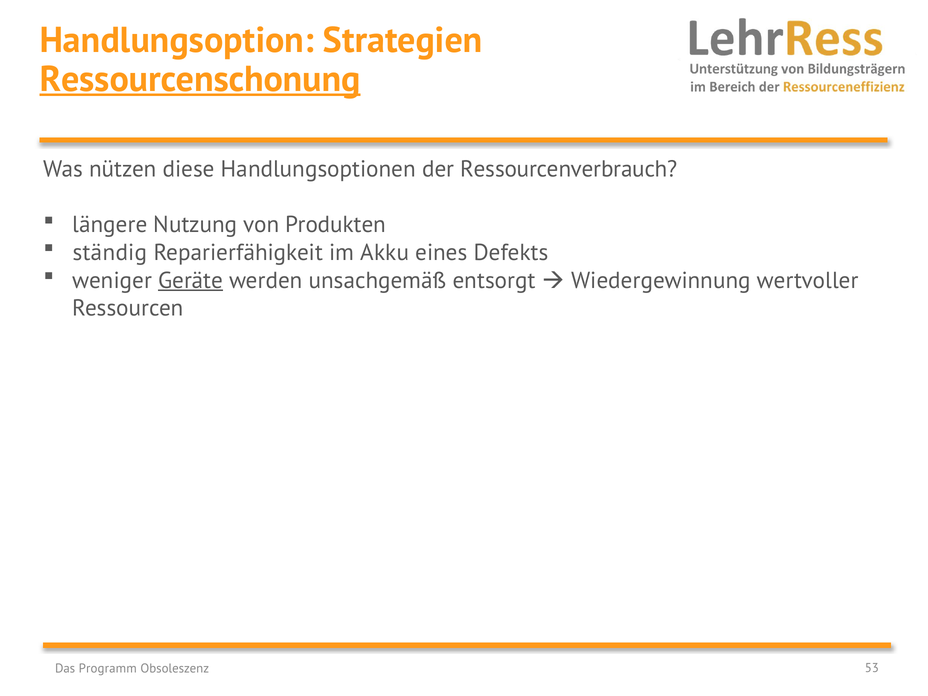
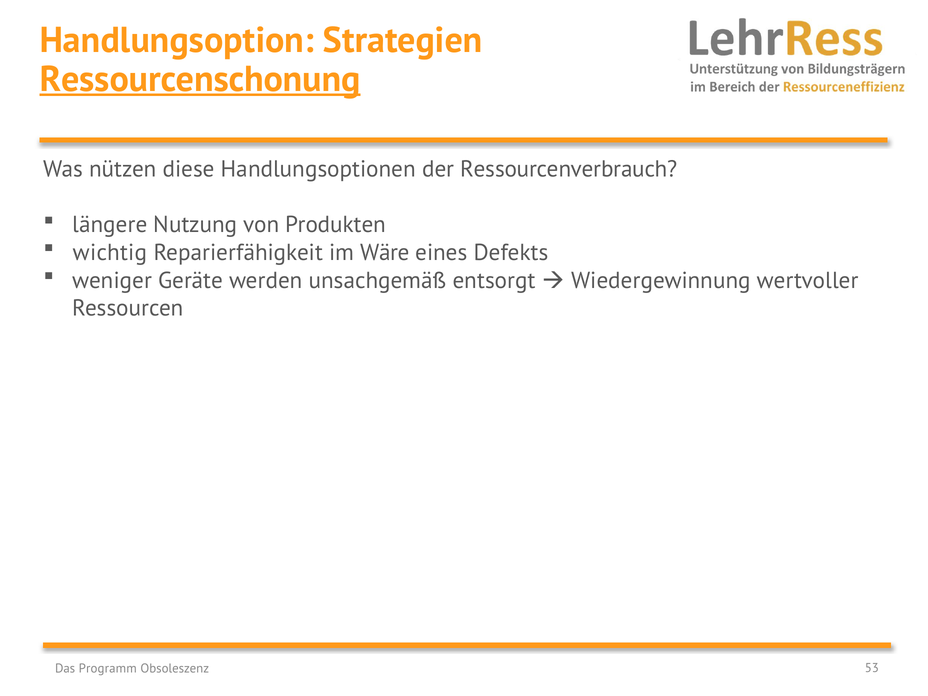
ständig: ständig -> wichtig
Akku: Akku -> Wäre
Geräte underline: present -> none
